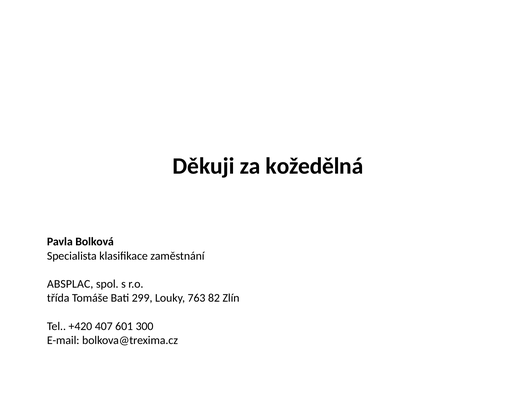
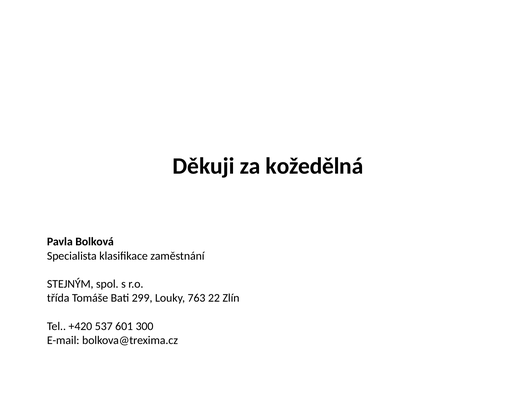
ABSPLAC: ABSPLAC -> STEJNÝM
82: 82 -> 22
407: 407 -> 537
